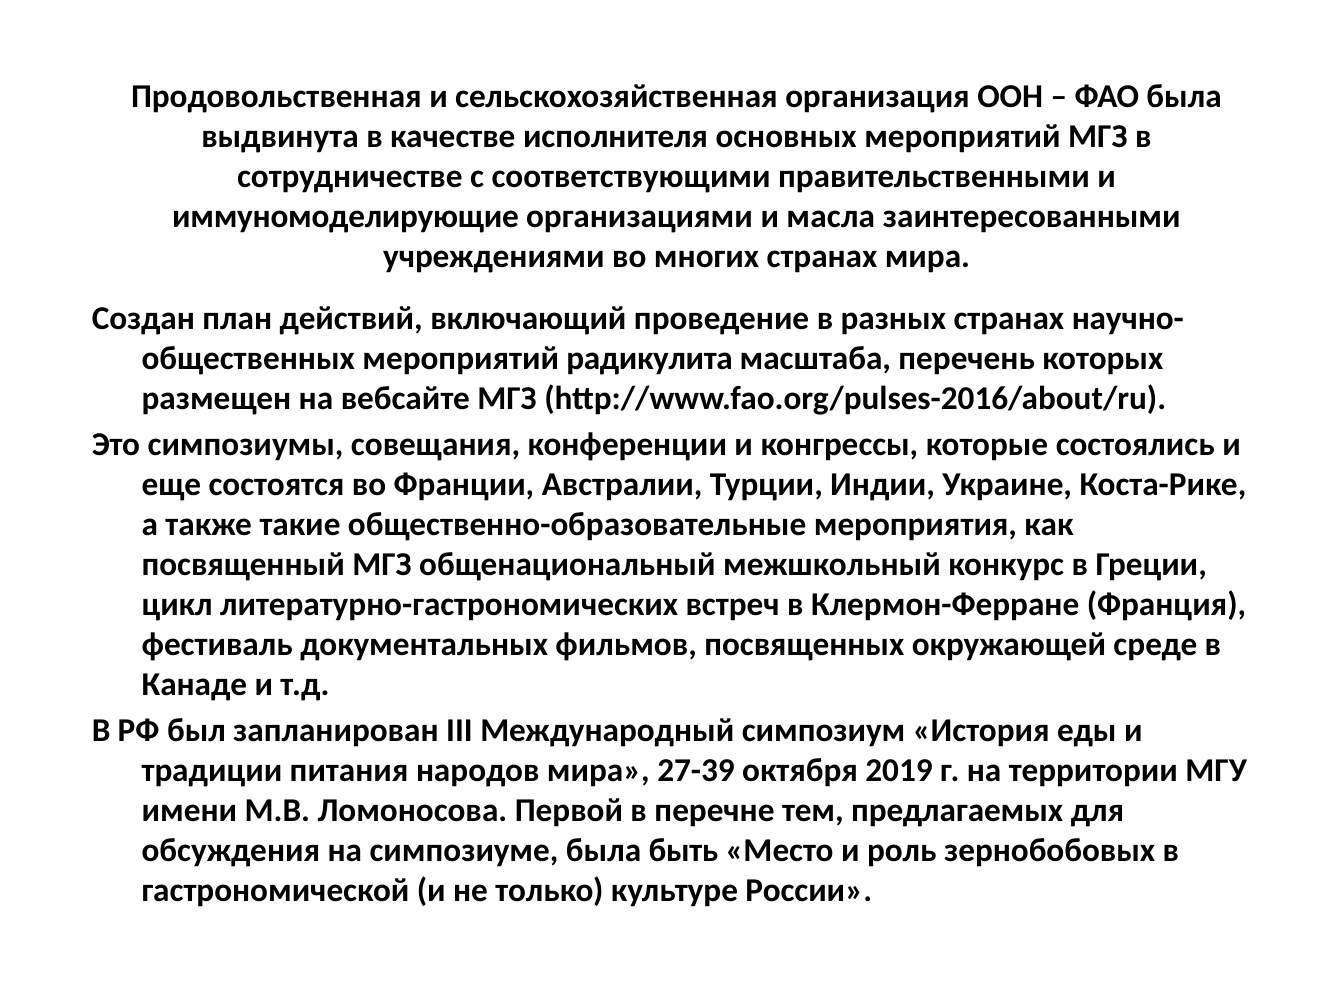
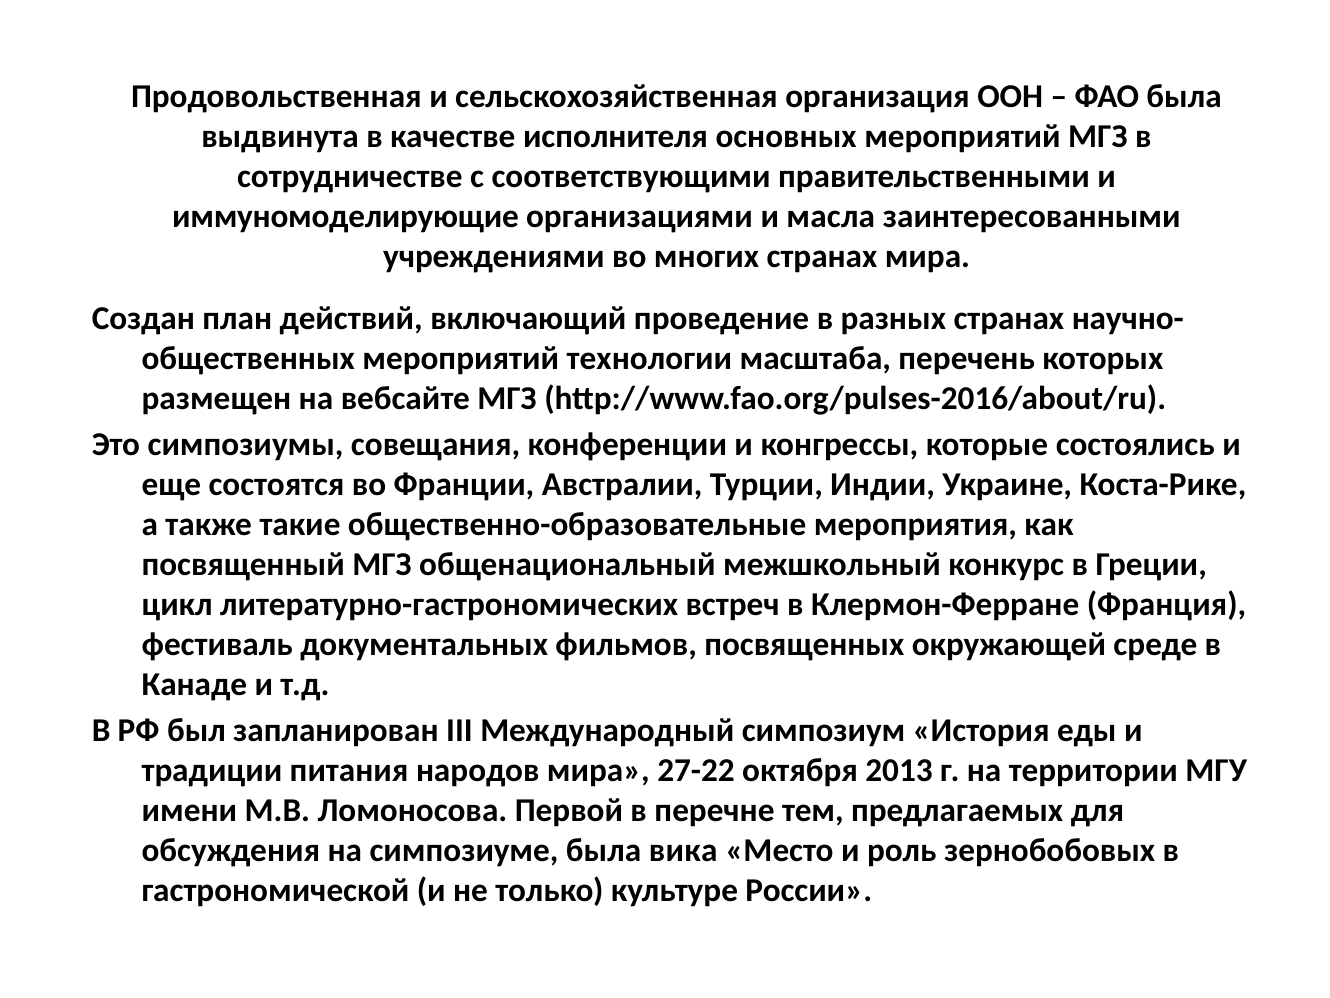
радикулита: радикулита -> технологии
27-39: 27-39 -> 27-22
2019: 2019 -> 2013
быть: быть -> вика
